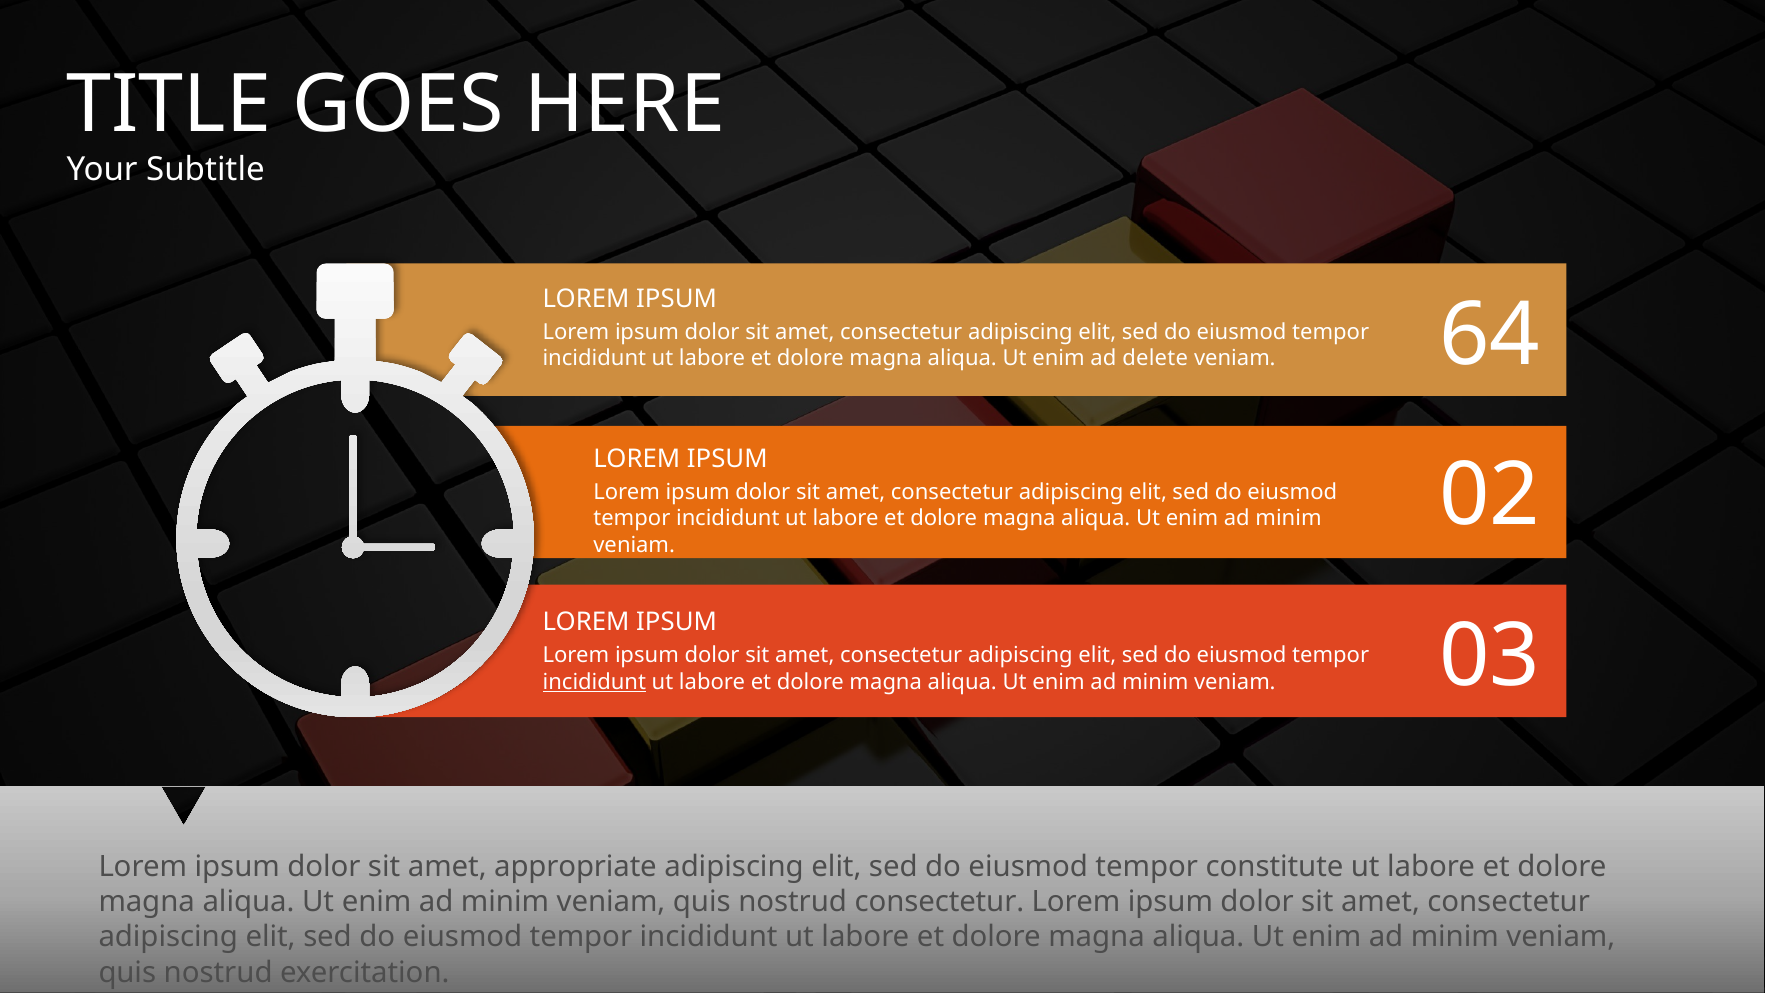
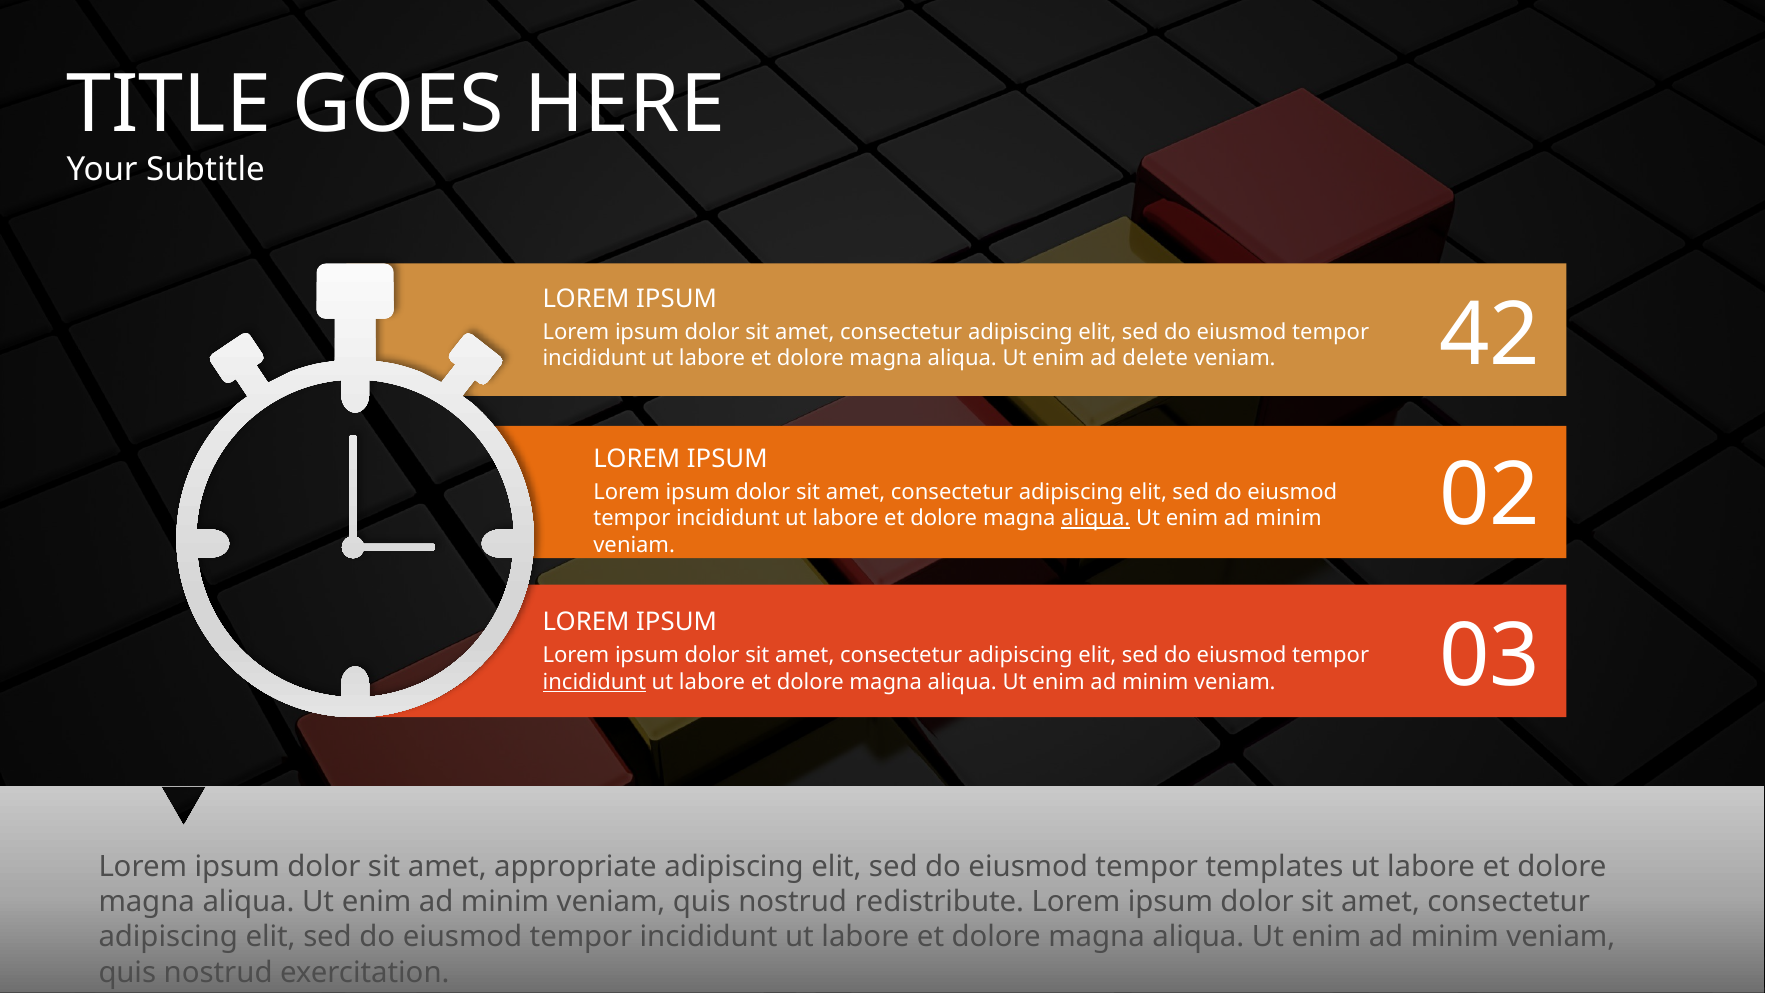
64: 64 -> 42
aliqua at (1096, 518) underline: none -> present
constitute: constitute -> templates
nostrud consectetur: consectetur -> redistribute
